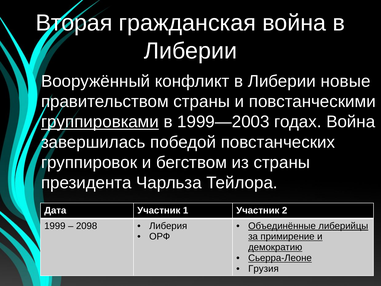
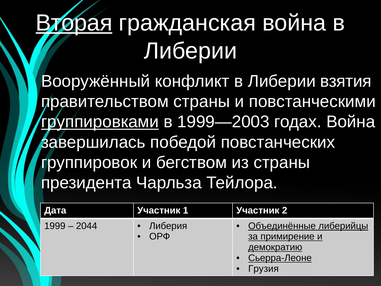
Вторая underline: none -> present
новые: новые -> взятия
2098: 2098 -> 2044
